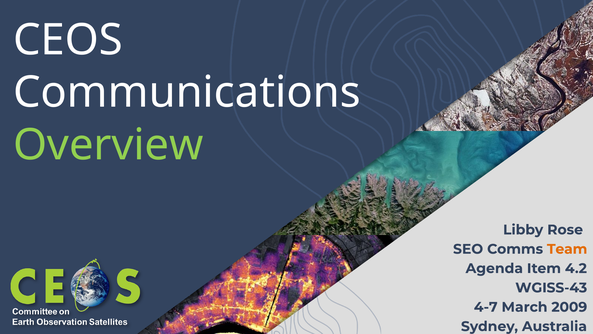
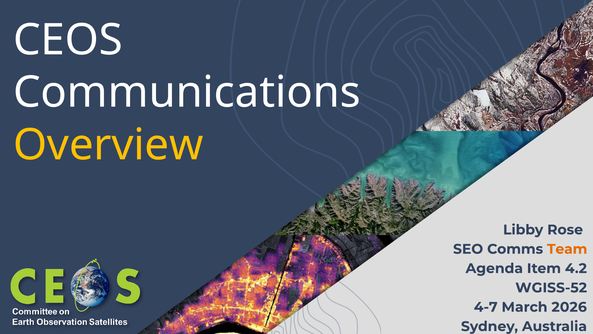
Overview colour: light green -> yellow
WGISS-43: WGISS-43 -> WGISS-52
2009: 2009 -> 2026
